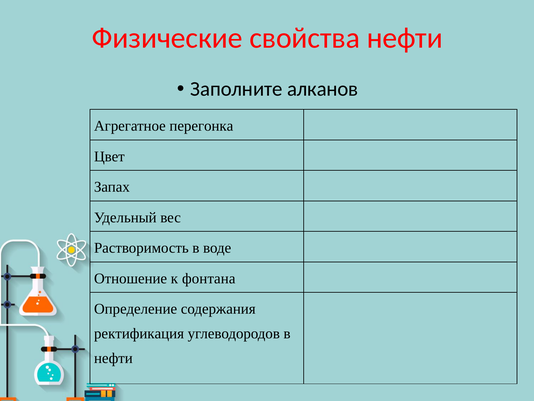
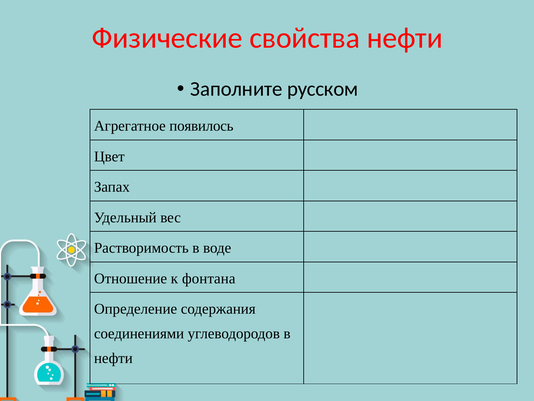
алканов: алканов -> русском
перегонка: перегонка -> появилось
ректификация: ректификация -> соединениями
